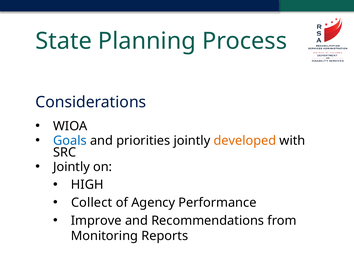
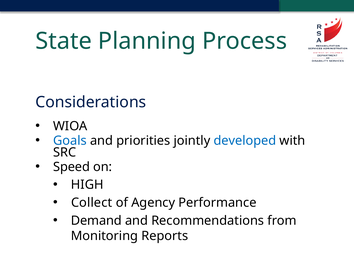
developed colour: orange -> blue
Jointly at (71, 166): Jointly -> Speed
Improve: Improve -> Demand
